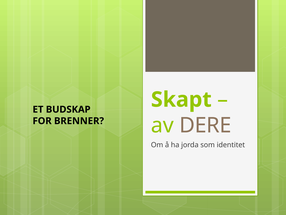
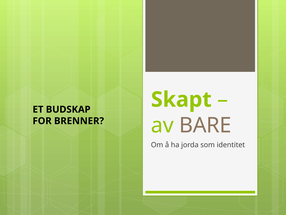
DERE: DERE -> BARE
